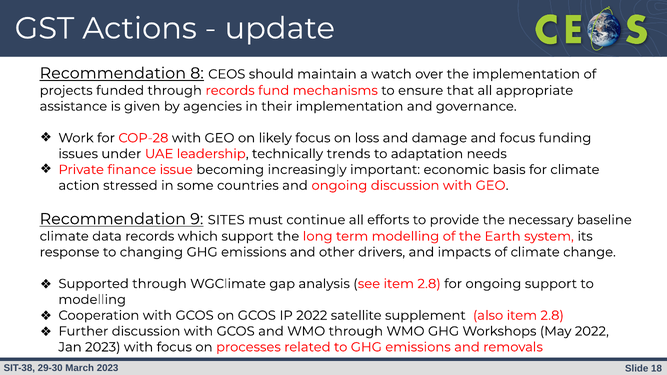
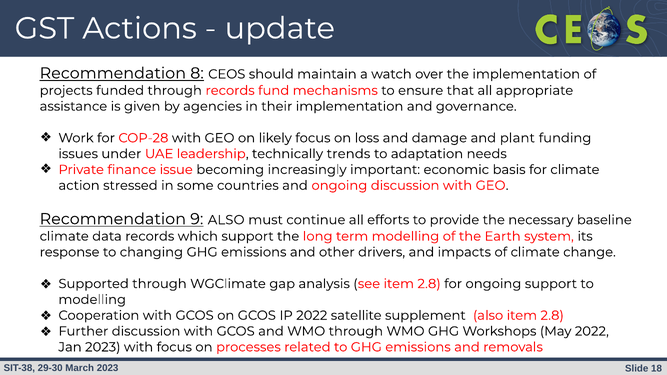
and focus: focus -> plant
9 SITES: SITES -> ALSO
